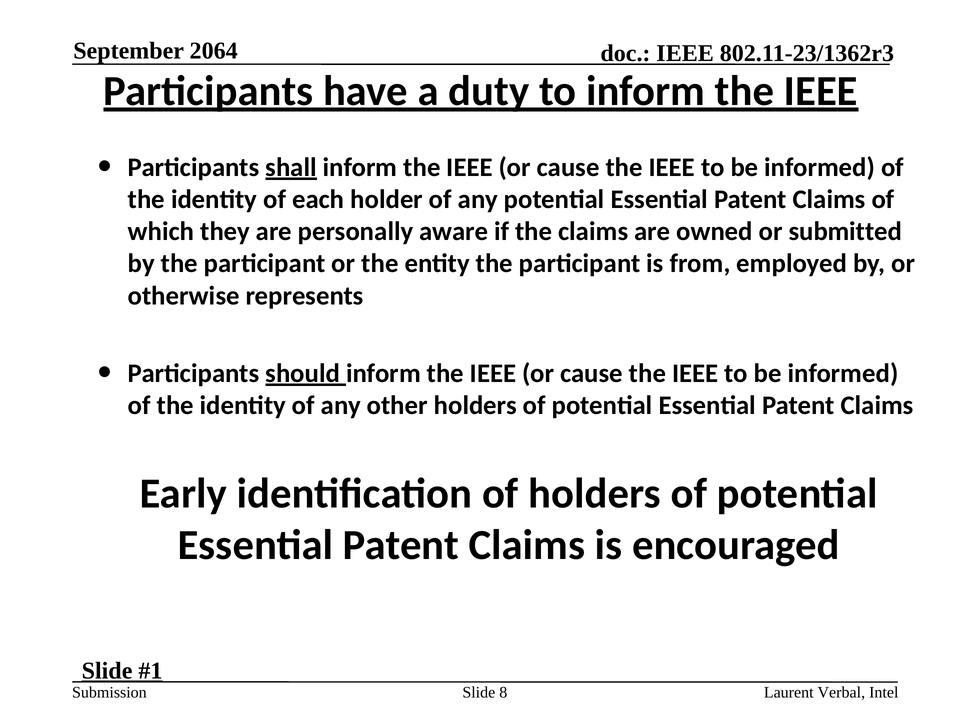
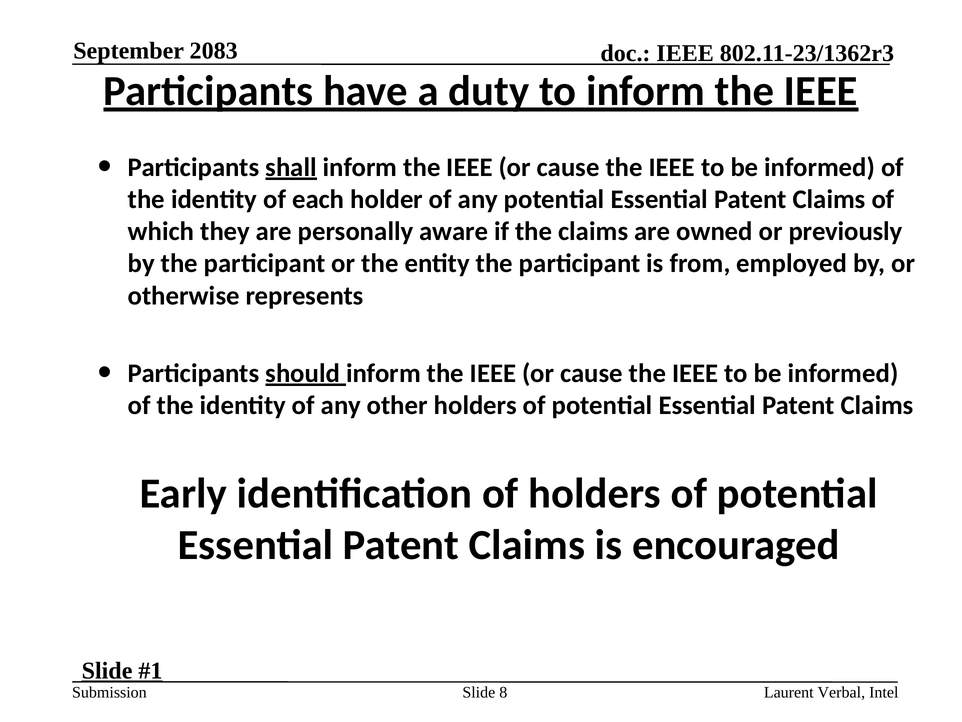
2064: 2064 -> 2083
submitted: submitted -> previously
